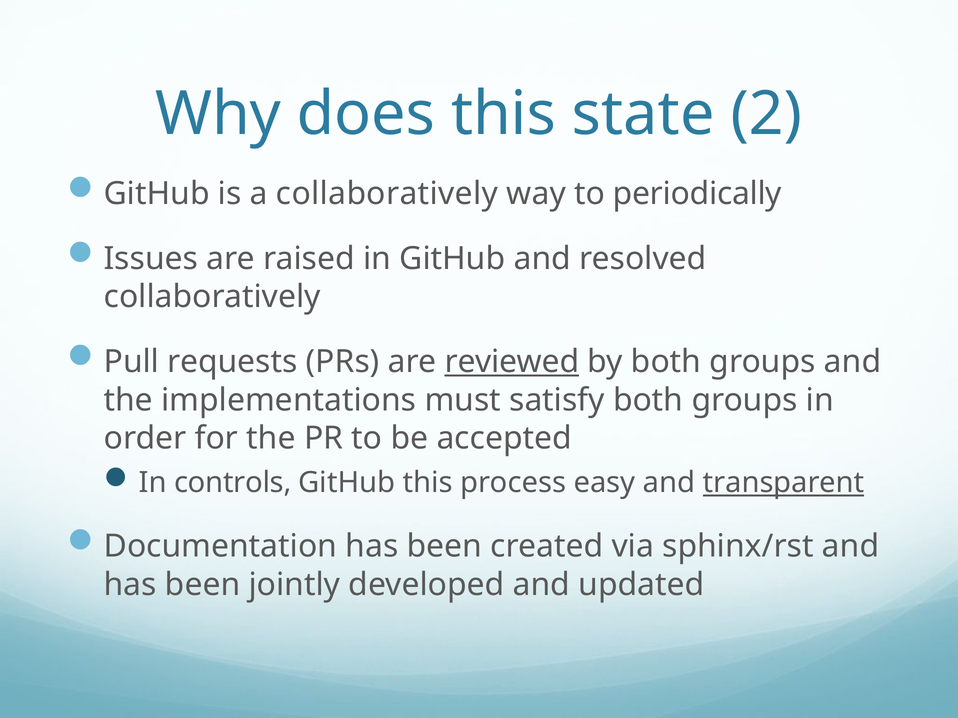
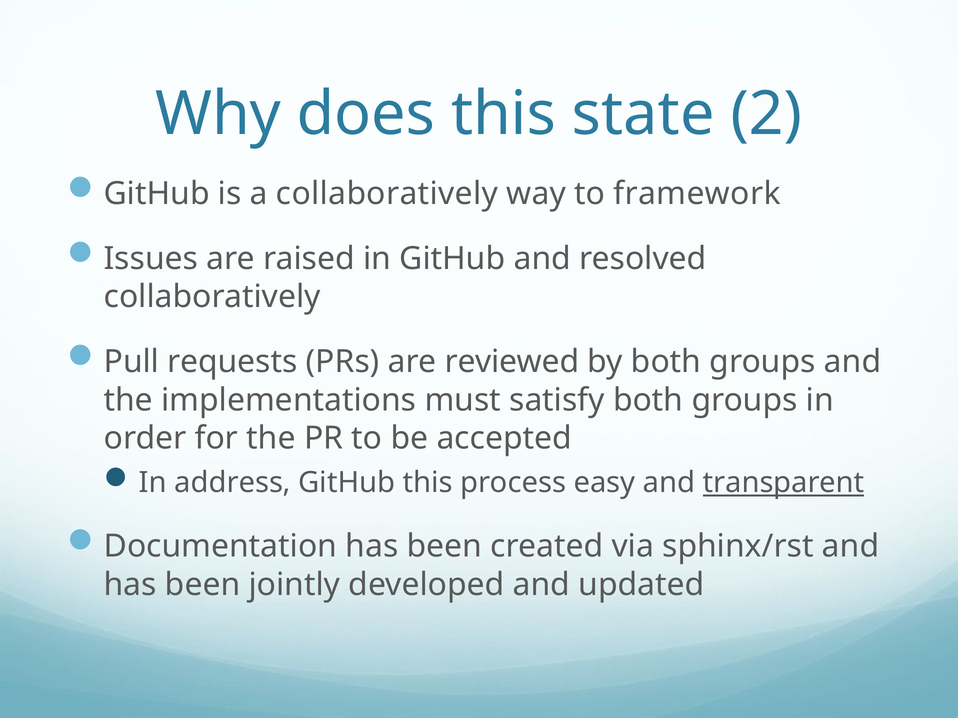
periodically: periodically -> framework
reviewed underline: present -> none
controls: controls -> address
